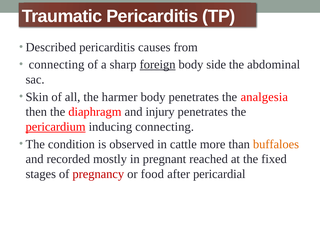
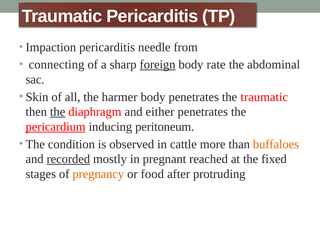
Described: Described -> Impaction
causes: causes -> needle
side: side -> rate
the analgesia: analgesia -> traumatic
the at (58, 112) underline: none -> present
injury: injury -> either
inducing connecting: connecting -> peritoneum
recorded underline: none -> present
pregnancy colour: red -> orange
pericardial: pericardial -> protruding
